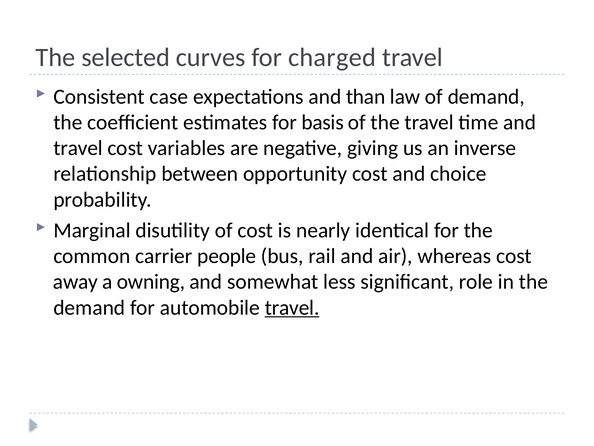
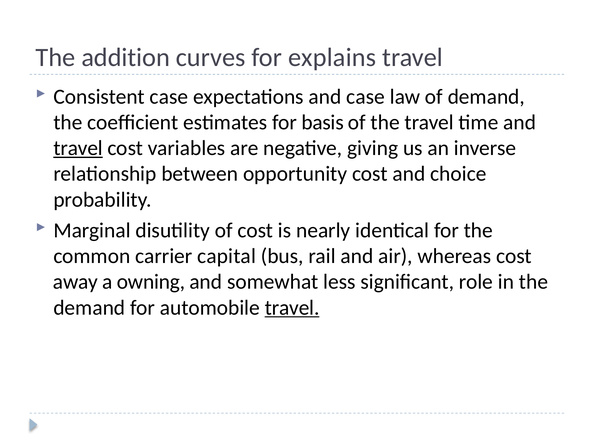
selected: selected -> addition
charged: charged -> explains
and than: than -> case
travel at (78, 148) underline: none -> present
people: people -> capital
